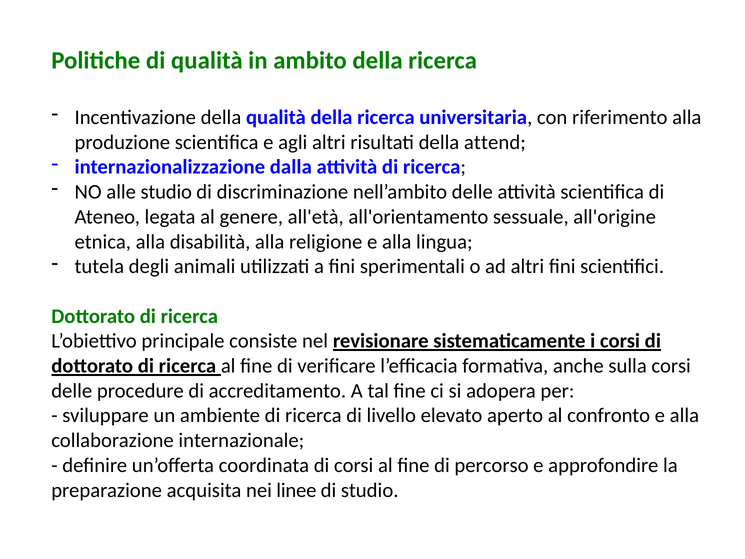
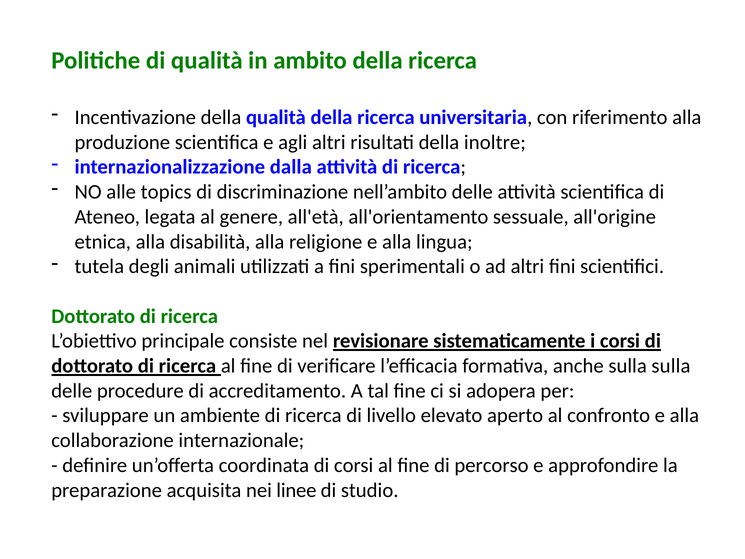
attend: attend -> inoltre
alle studio: studio -> topics
sulla corsi: corsi -> sulla
